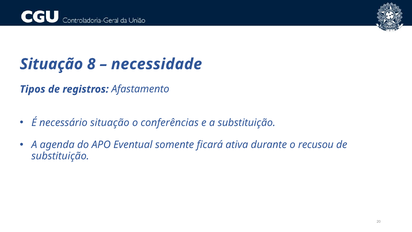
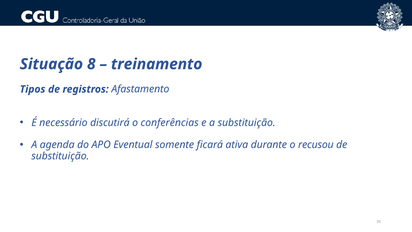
necessidade: necessidade -> treinamento
necessário situação: situação -> discutirá
